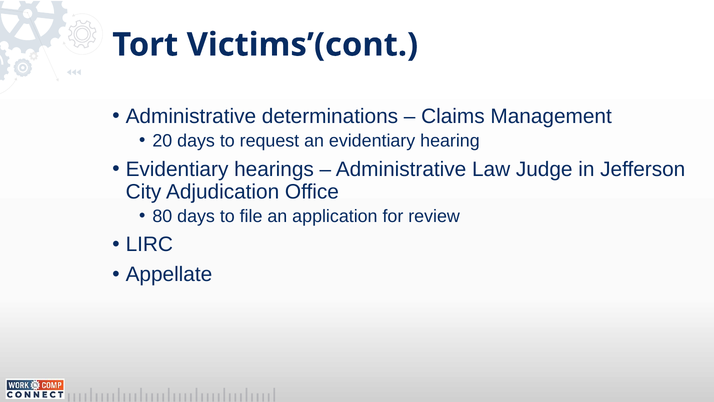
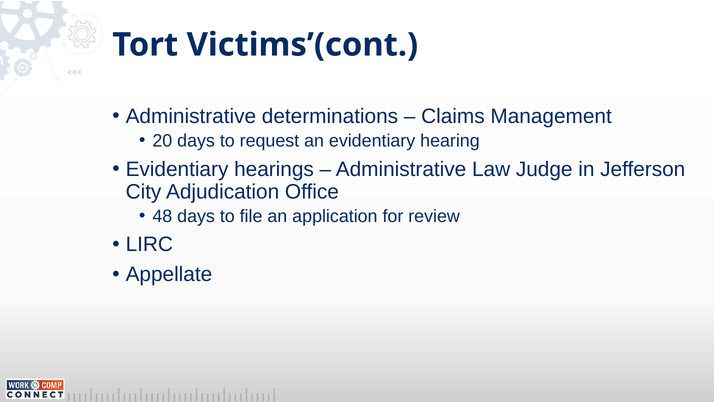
80: 80 -> 48
